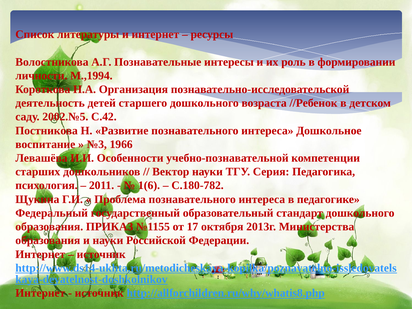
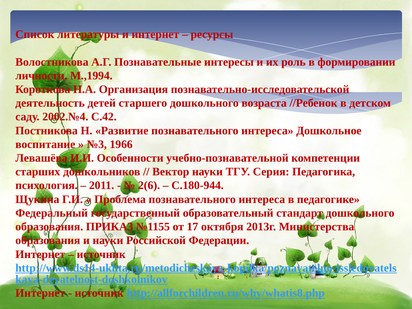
2002.№5: 2002.№5 -> 2002.№4
1(6: 1(6 -> 2(6
С.180-782: С.180-782 -> С.180-944
